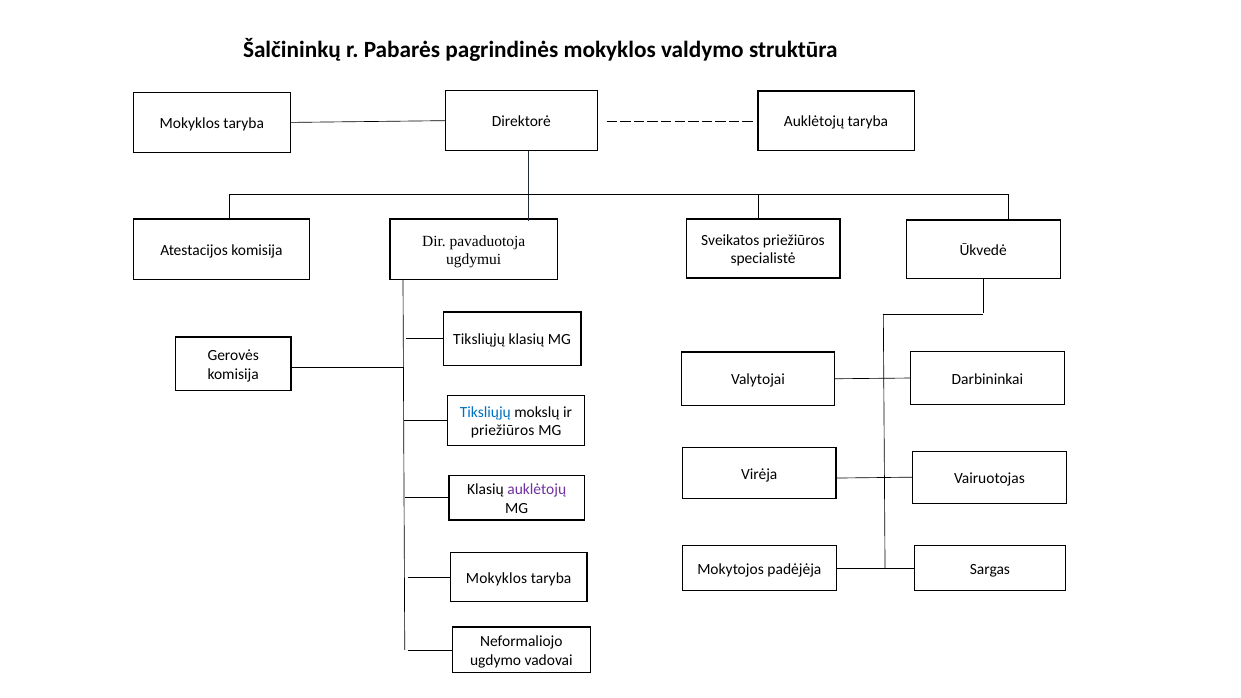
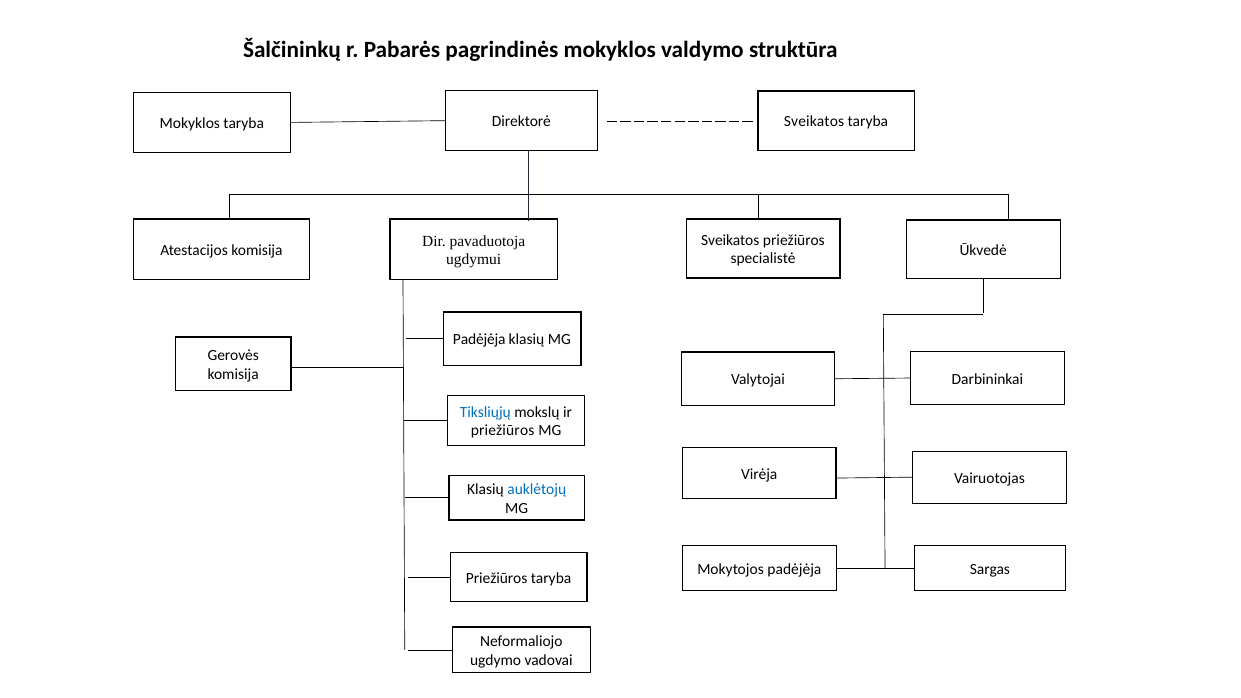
Direktorė Auklėtojų: Auklėtojų -> Sveikatos
Tiksliųjų at (479, 340): Tiksliųjų -> Padėjėja
auklėtojų at (537, 489) colour: purple -> blue
Mokyklos at (497, 578): Mokyklos -> Priežiūros
